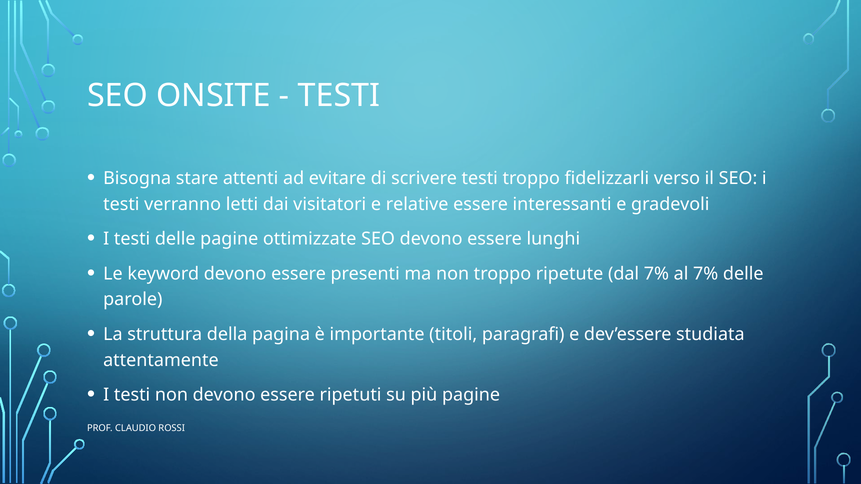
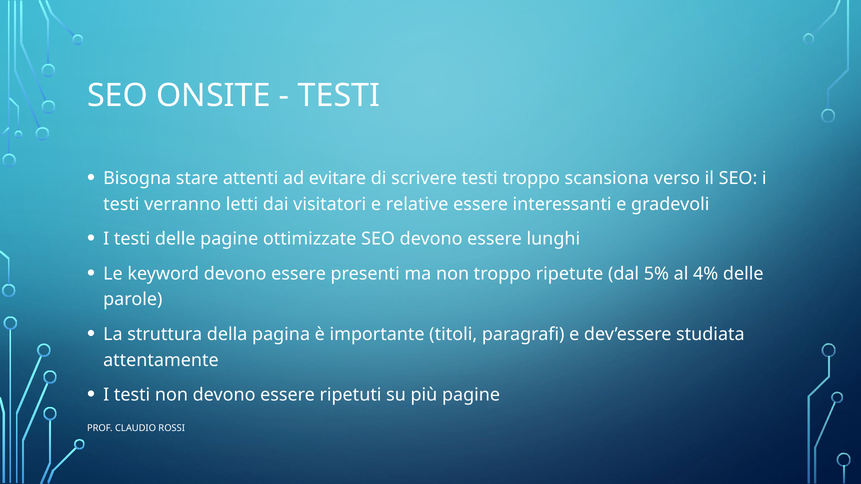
fidelizzarli: fidelizzarli -> scansiona
dal 7%: 7% -> 5%
al 7%: 7% -> 4%
